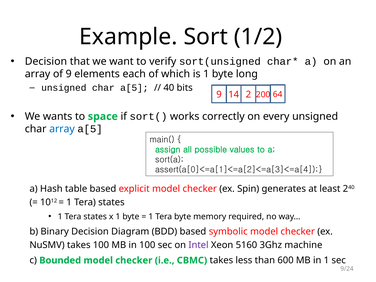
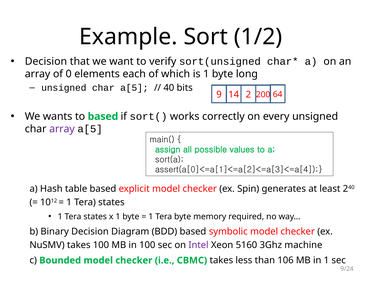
of 9: 9 -> 0
to space: space -> based
array at (62, 129) colour: blue -> purple
600: 600 -> 106
